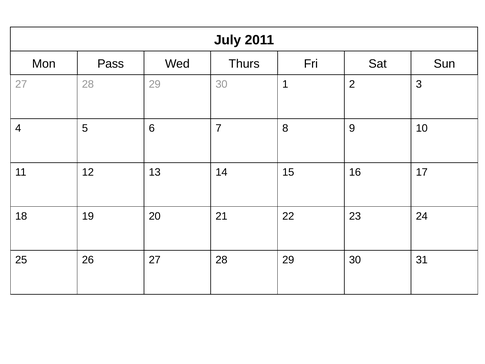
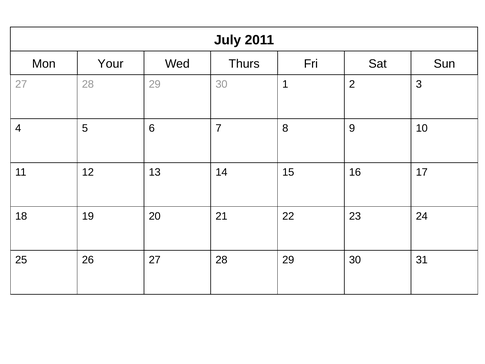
Pass: Pass -> Your
